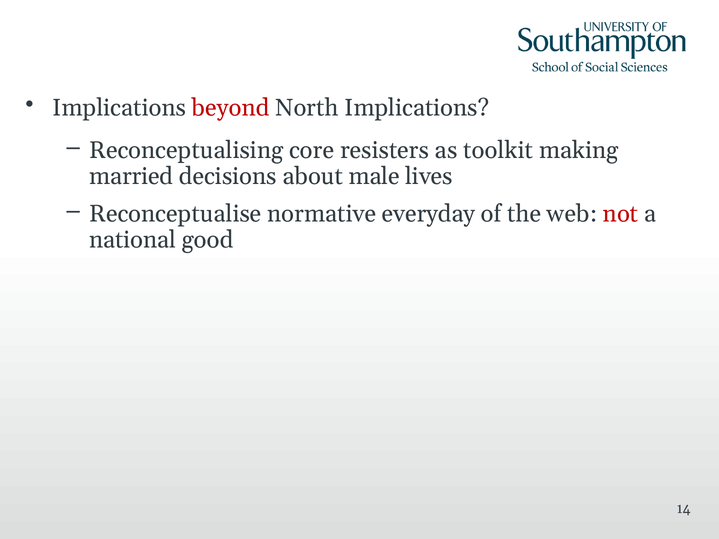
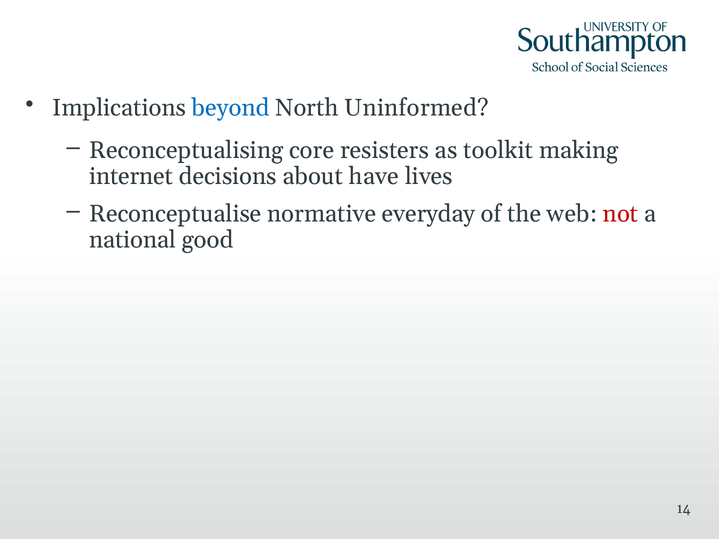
beyond colour: red -> blue
North Implications: Implications -> Uninformed
married: married -> internet
male: male -> have
